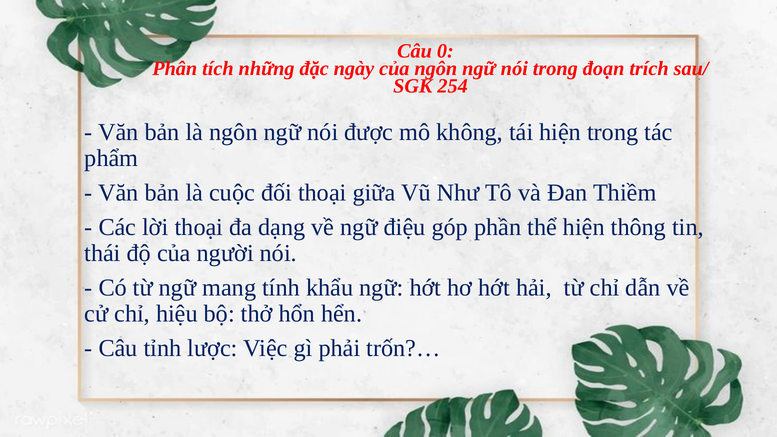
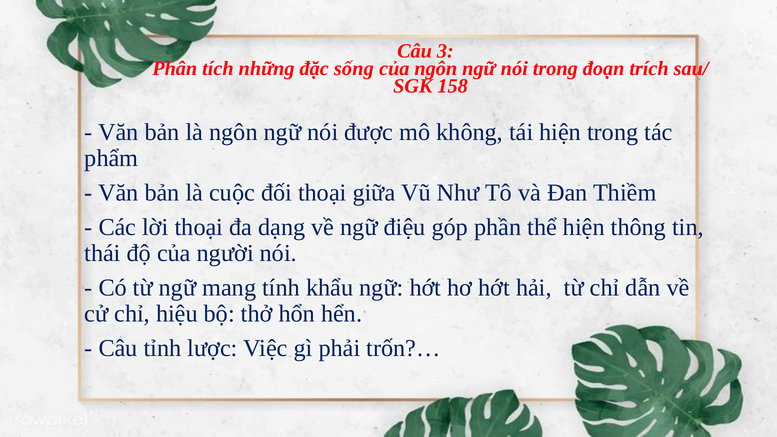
0: 0 -> 3
ngày: ngày -> sống
254: 254 -> 158
